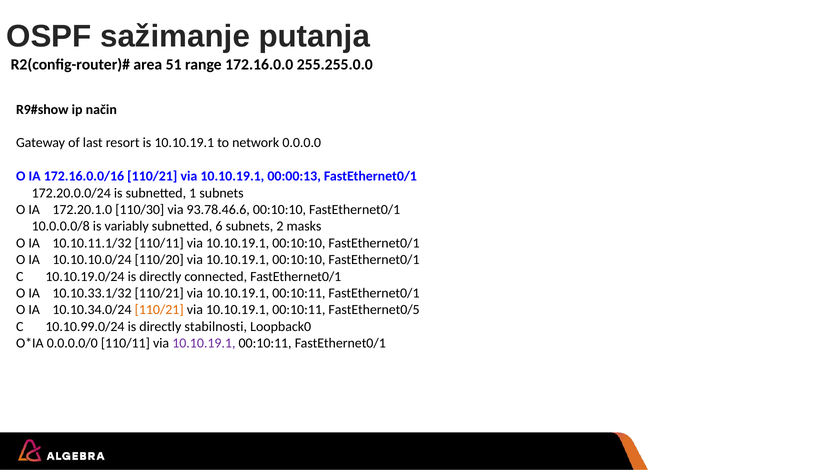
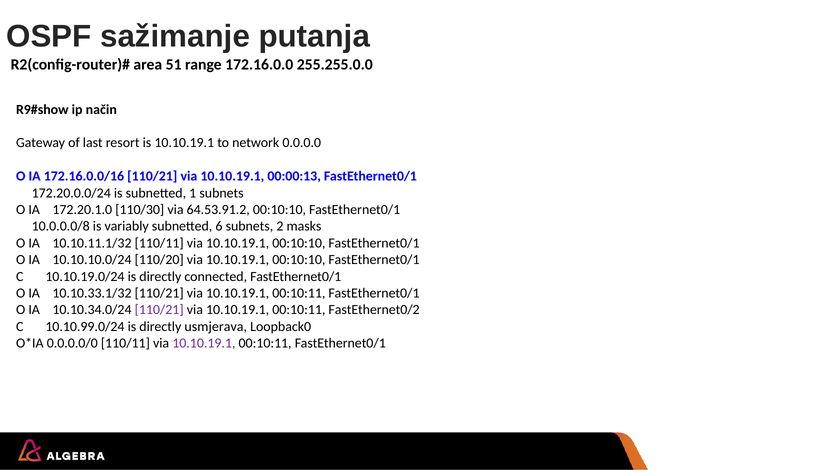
93.78.46.6: 93.78.46.6 -> 64.53.91.2
110/21 at (159, 310) colour: orange -> purple
FastEthernet0/5: FastEthernet0/5 -> FastEthernet0/2
stabilnosti: stabilnosti -> usmjerava
